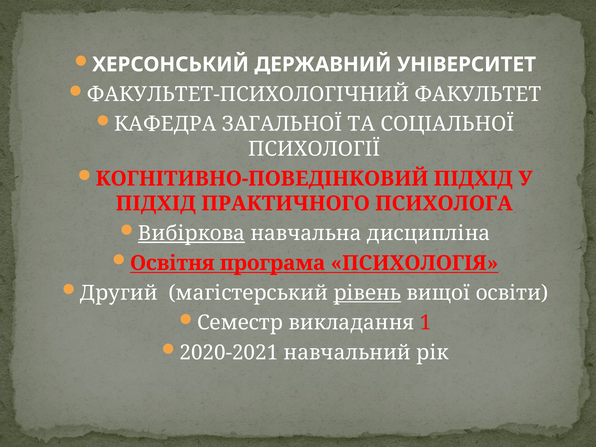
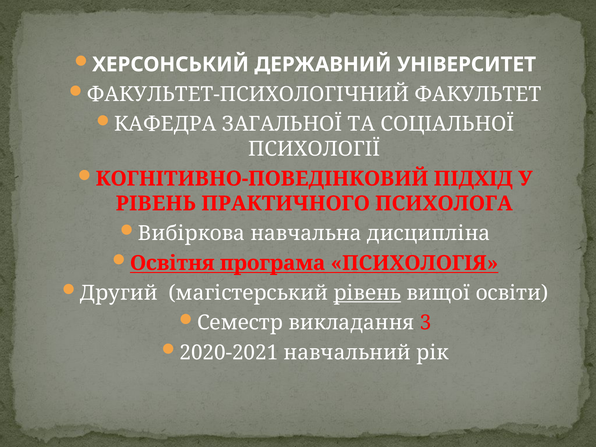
ПІДХІД at (156, 204): ПІДХІД -> РІВЕНЬ
Вибіркова underline: present -> none
1: 1 -> 3
